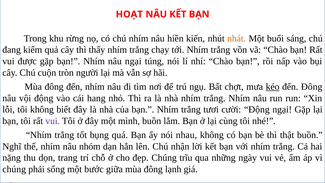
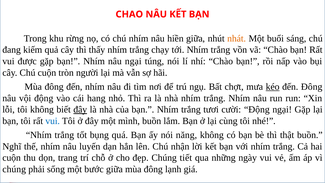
HOẠT: HOẠT -> CHAO
hiền kiến: kiến -> giữa
đây at (80, 109) underline: none -> present
vui at (53, 121) colour: purple -> blue
nhau: nhau -> năng
nhóm: nhóm -> luyến
nặng at (12, 158): nặng -> cuộn
trĩu: trĩu -> tiết
